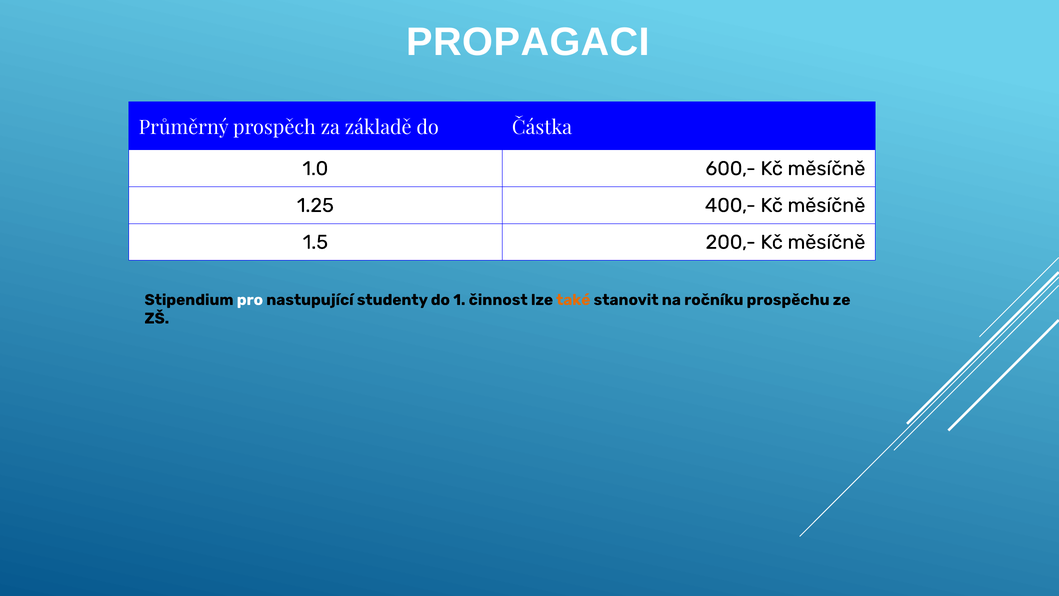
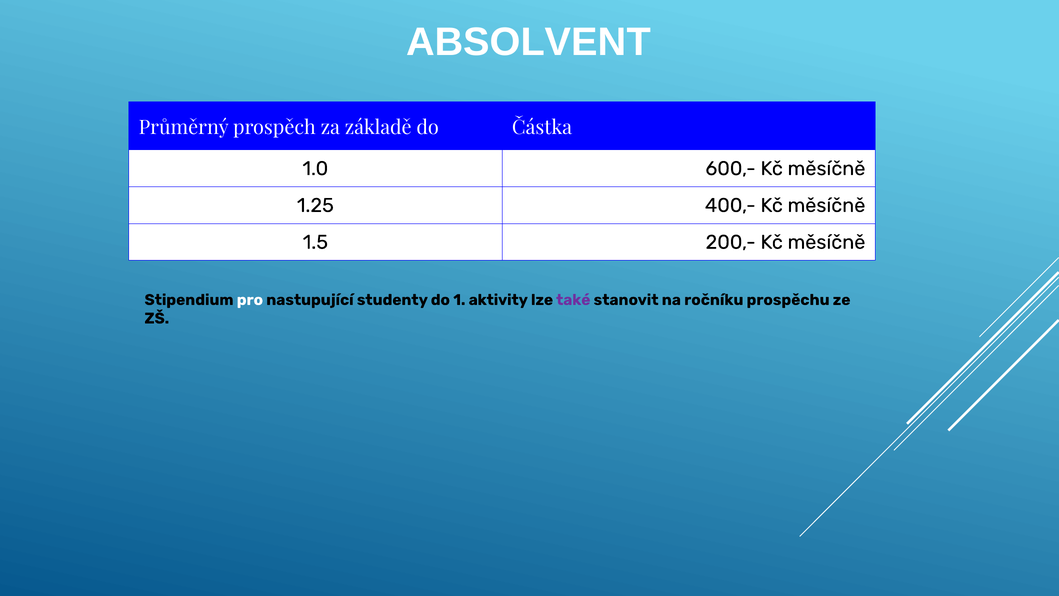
PROPAGACI: PROPAGACI -> ABSOLVENT
činnost: činnost -> aktivity
také colour: orange -> purple
